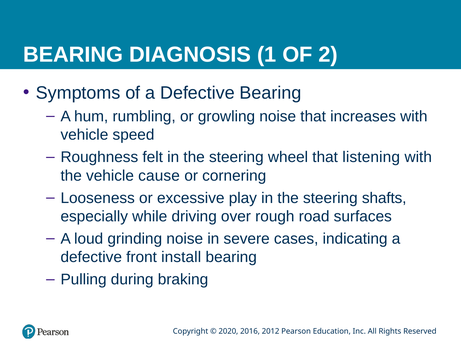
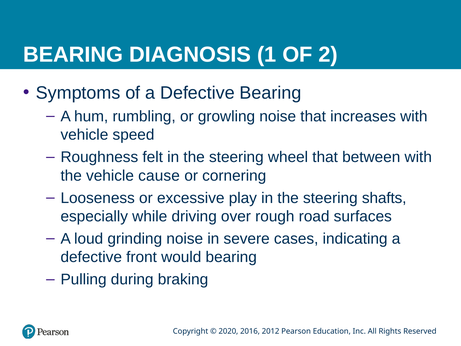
listening: listening -> between
install: install -> would
